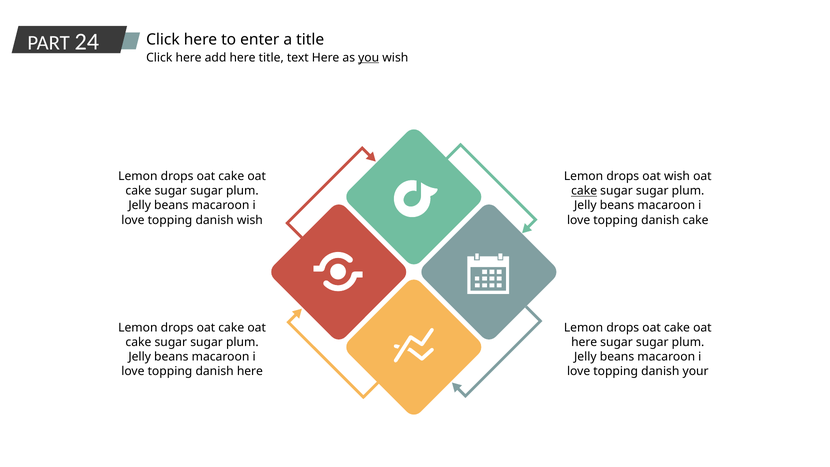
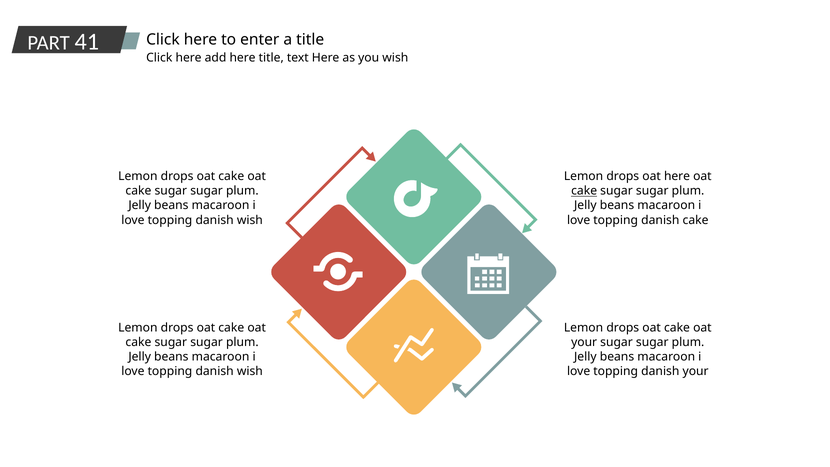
24: 24 -> 41
you underline: present -> none
oat wish: wish -> here
here at (584, 342): here -> your
here at (250, 371): here -> wish
